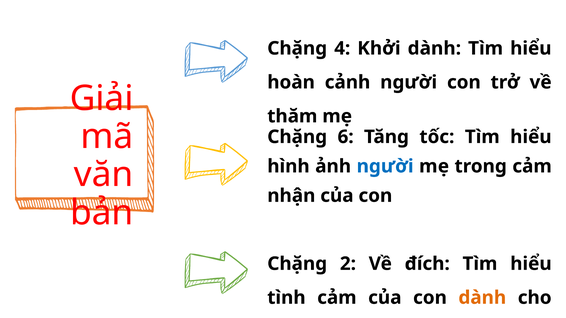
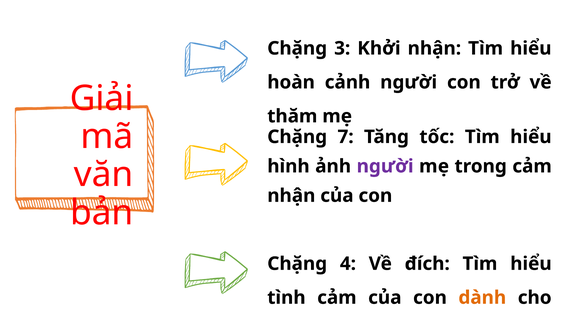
4: 4 -> 3
Khởi dành: dành -> nhận
6: 6 -> 7
người at (385, 166) colour: blue -> purple
2: 2 -> 4
